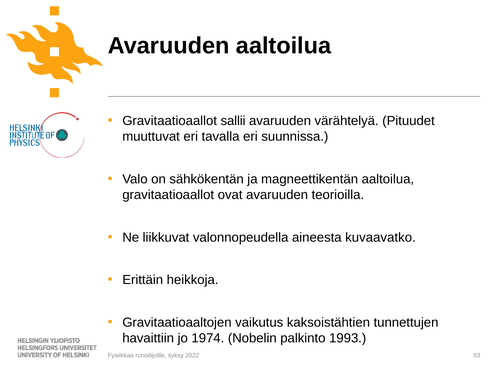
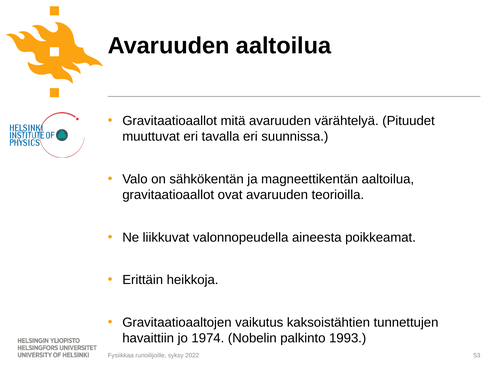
sallii: sallii -> mitä
kuvaavatko: kuvaavatko -> poikkeamat
